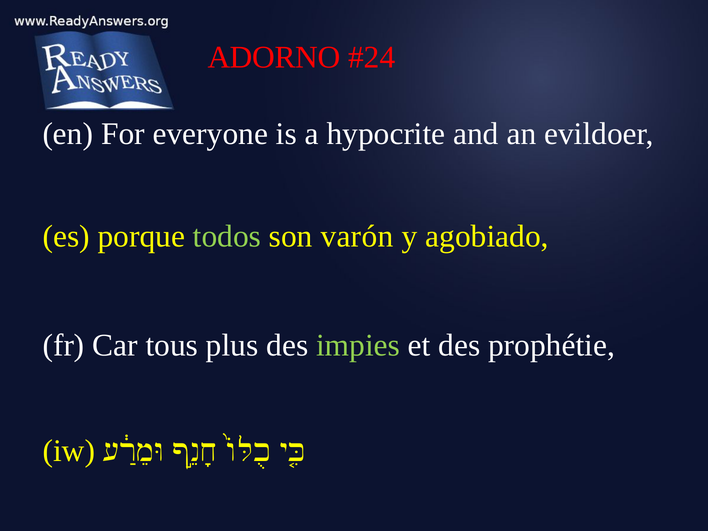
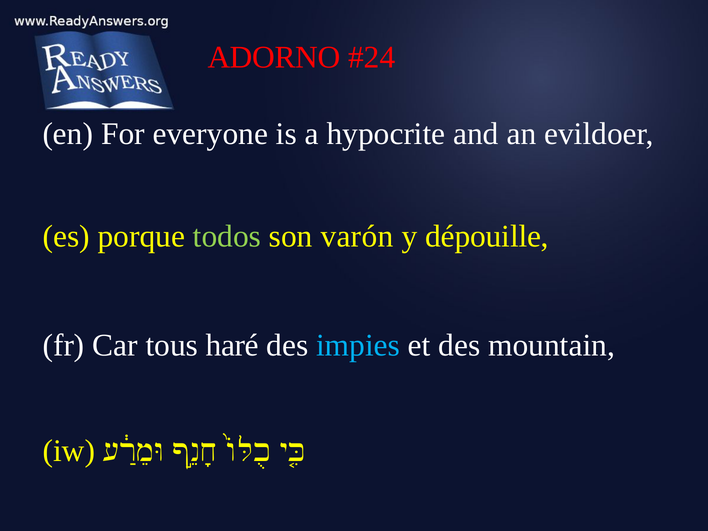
agobiado: agobiado -> dépouille
plus: plus -> haré
impies colour: light green -> light blue
prophétie: prophétie -> mountain
